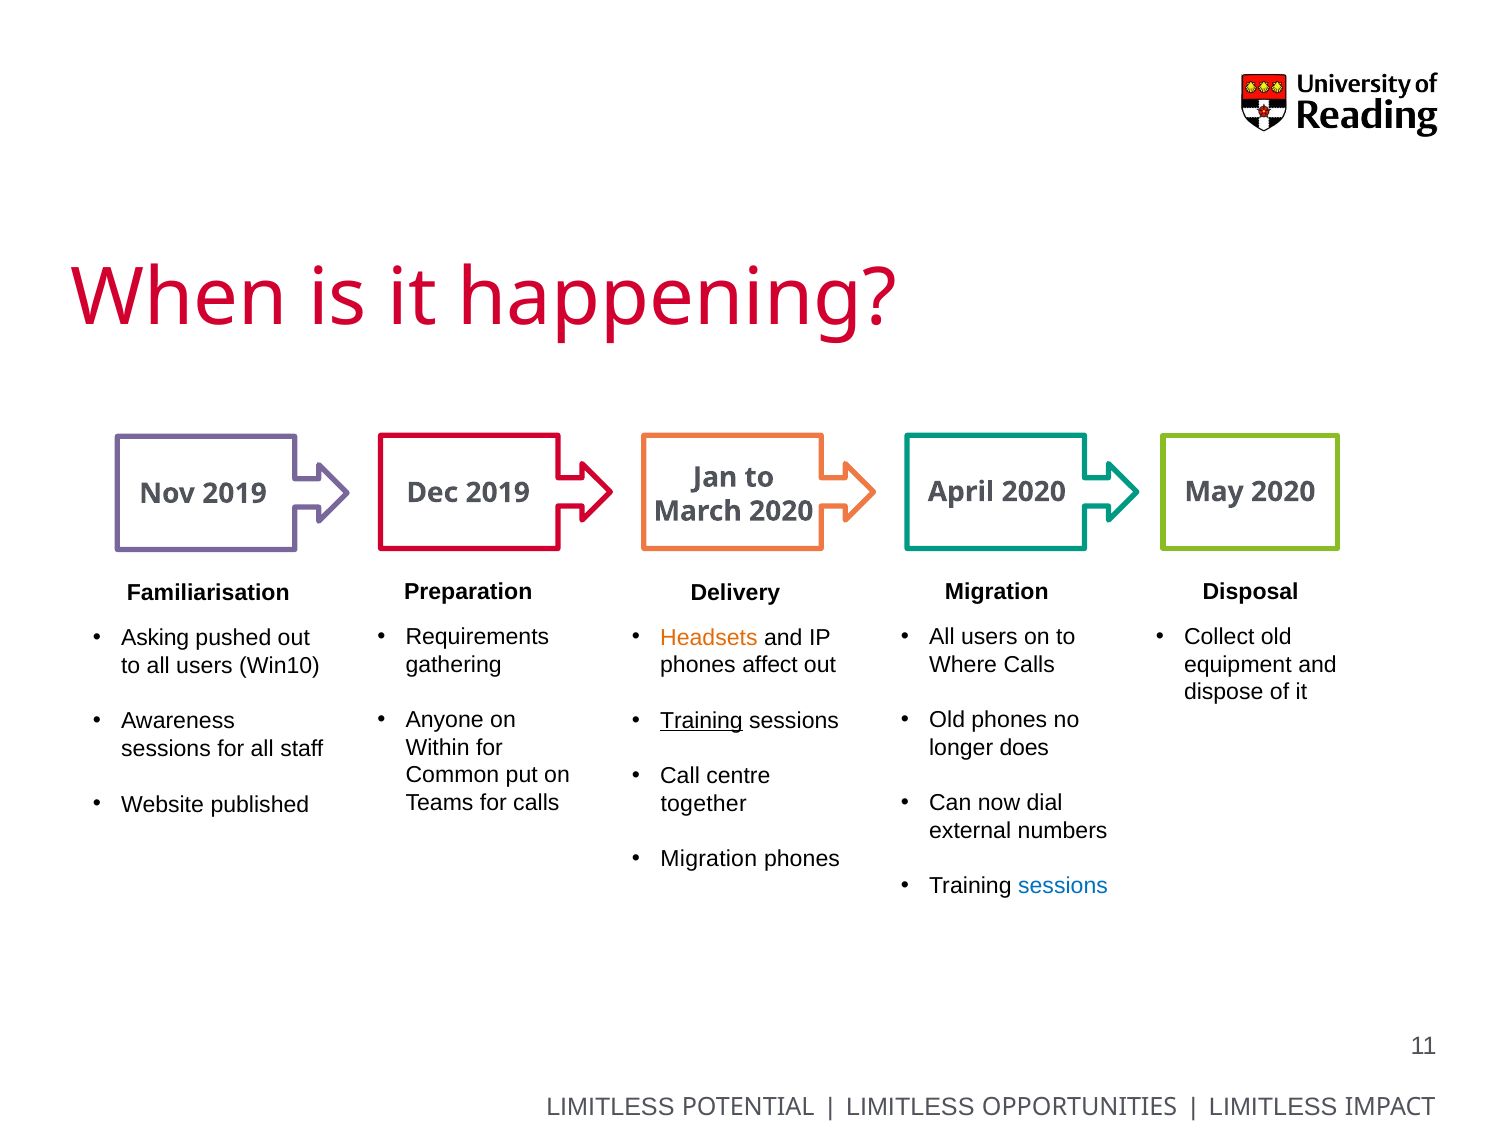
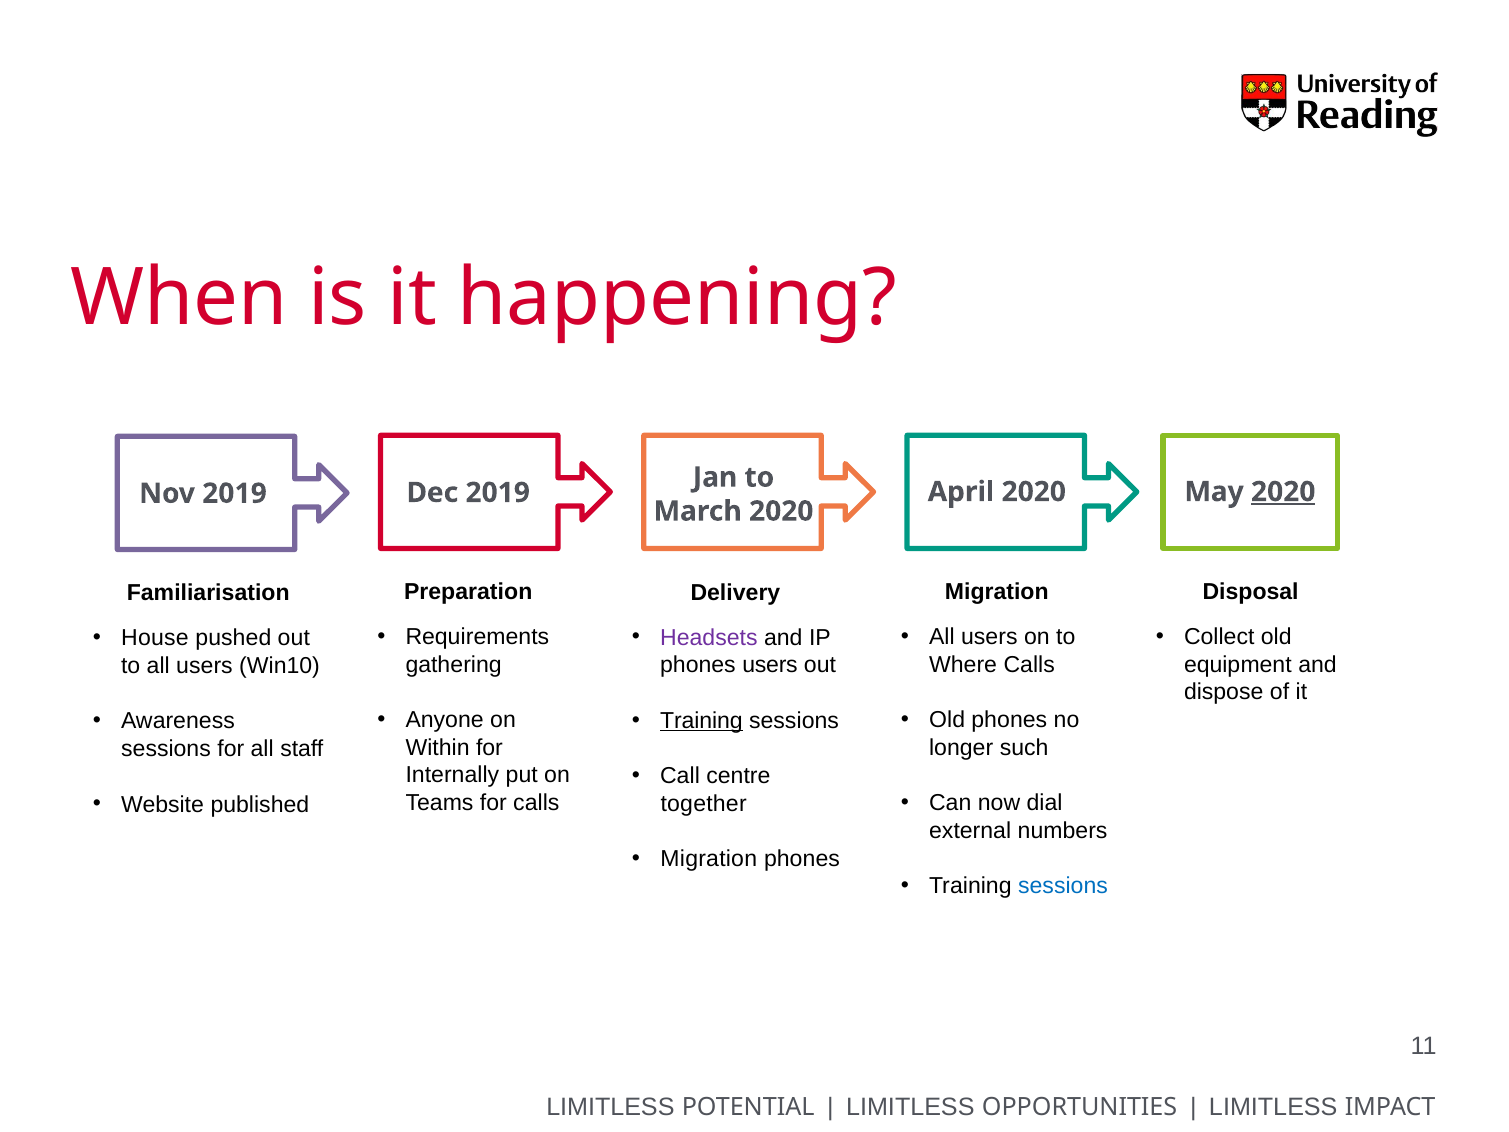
2020 at (1283, 492) underline: none -> present
Headsets colour: orange -> purple
Asking: Asking -> House
phones affect: affect -> users
does: does -> such
Common: Common -> Internally
